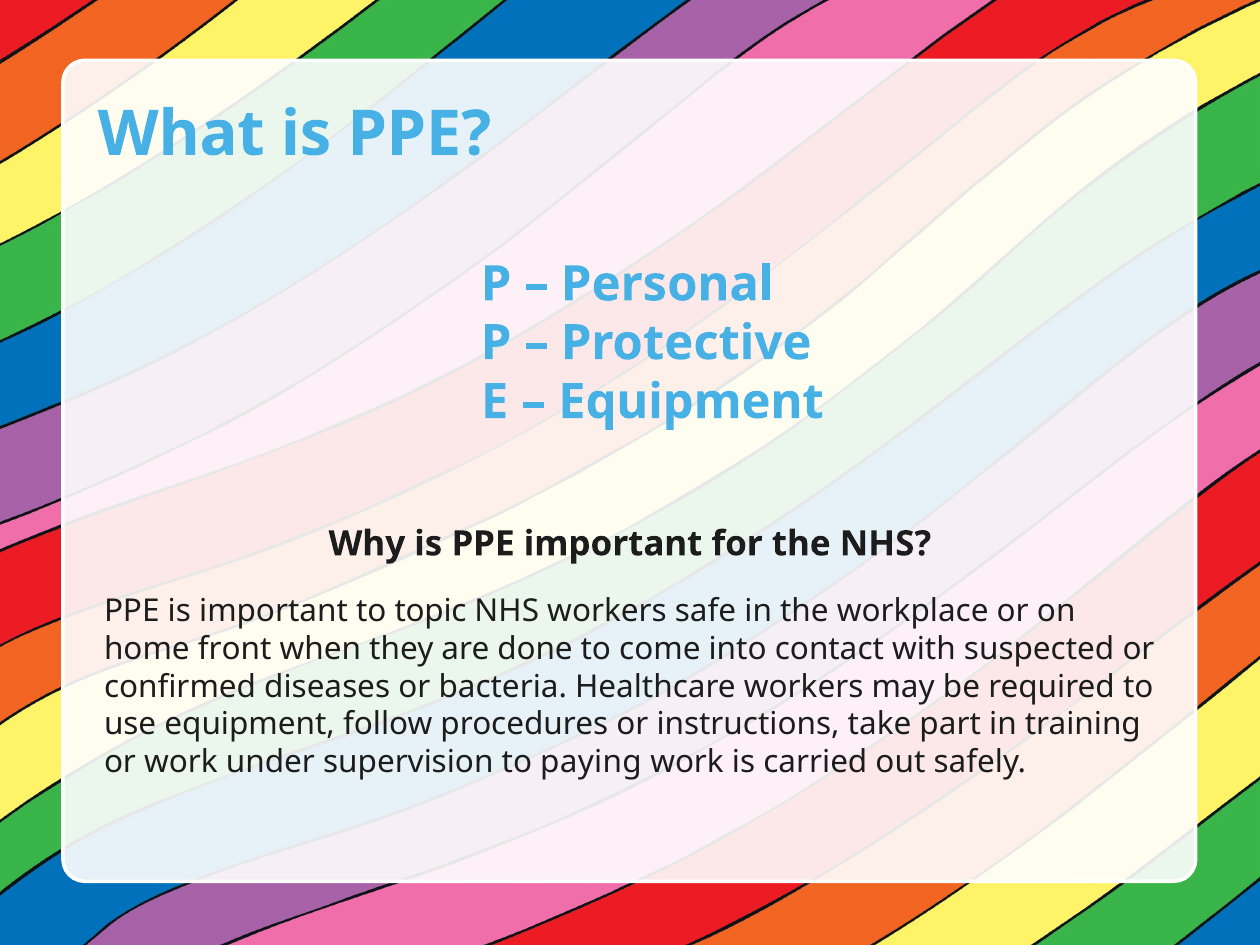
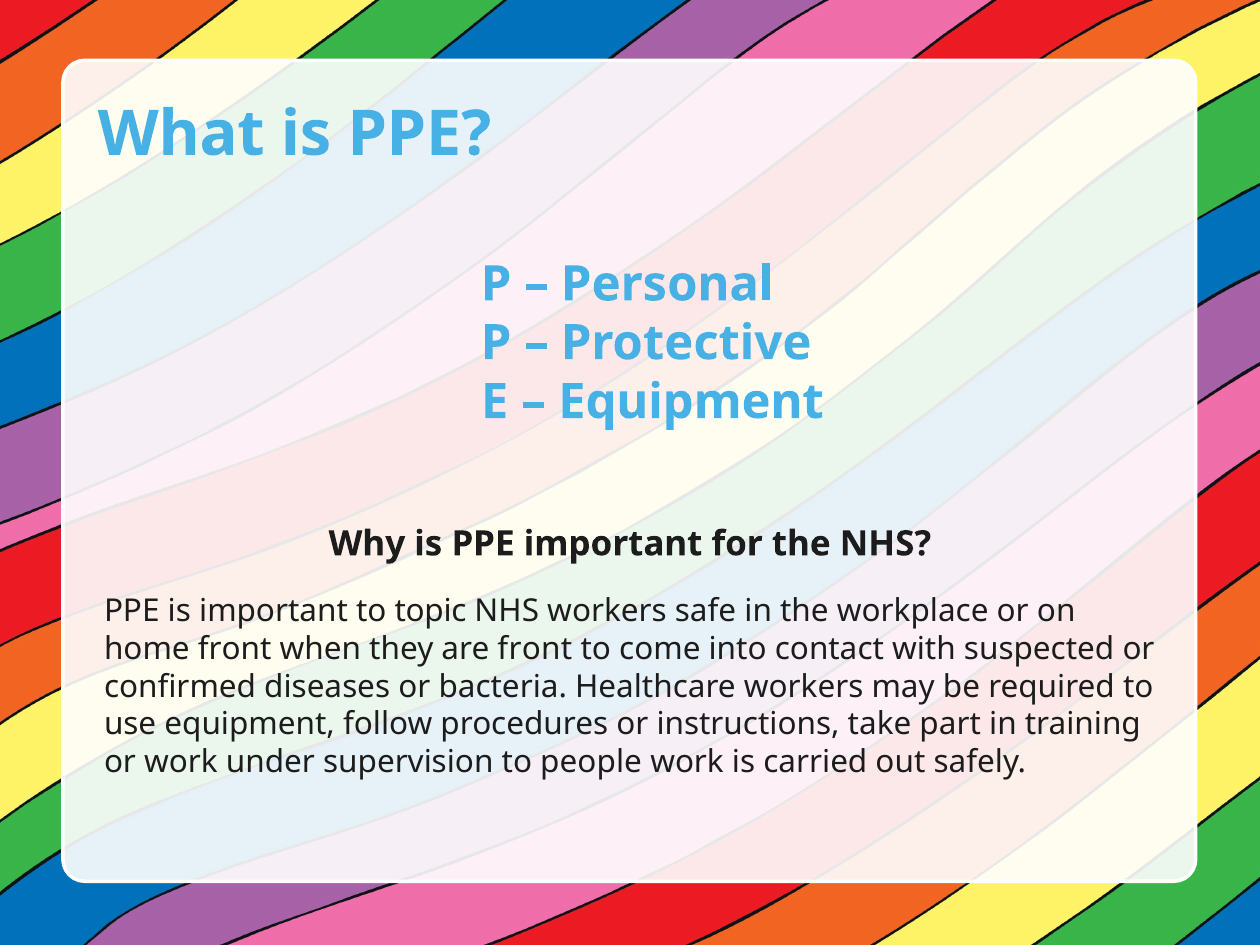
are done: done -> front
paying: paying -> people
